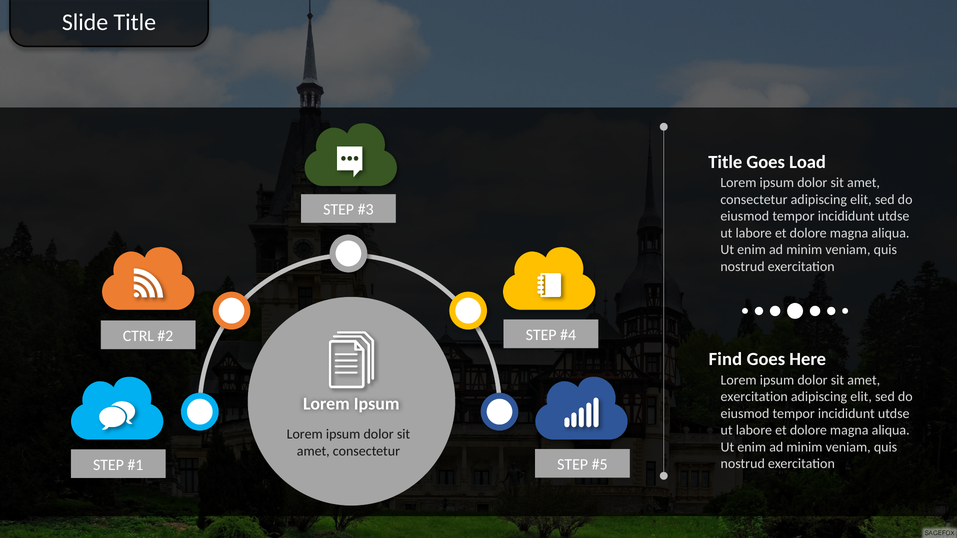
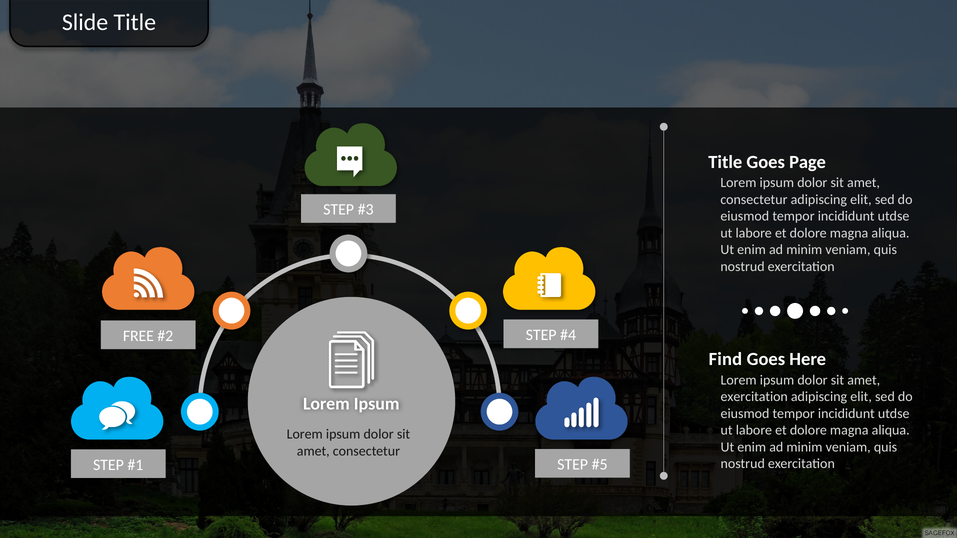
Load: Load -> Page
CTRL: CTRL -> FREE
